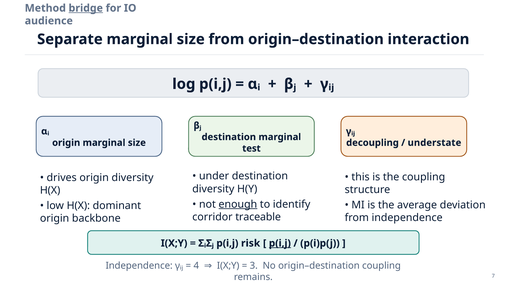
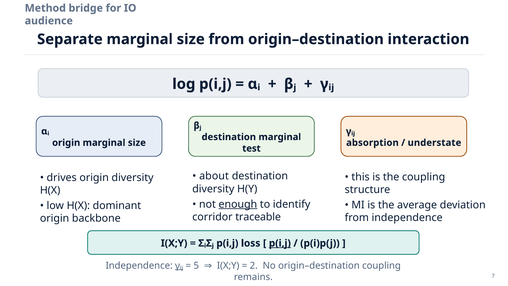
bridge underline: present -> none
decoupling: decoupling -> absorption
under: under -> about
risk: risk -> loss
γᵢⱼ at (179, 265) underline: none -> present
4: 4 -> 5
3: 3 -> 2
